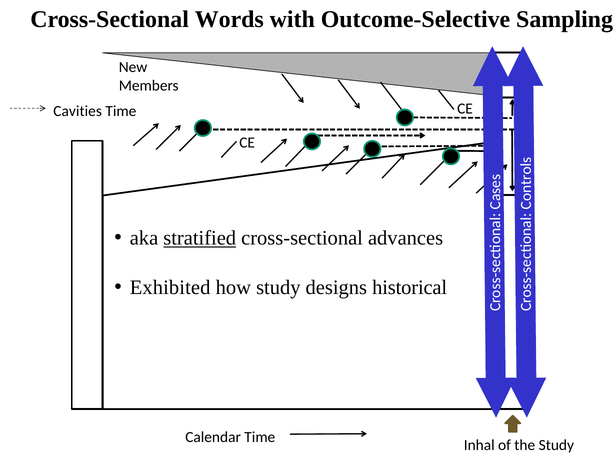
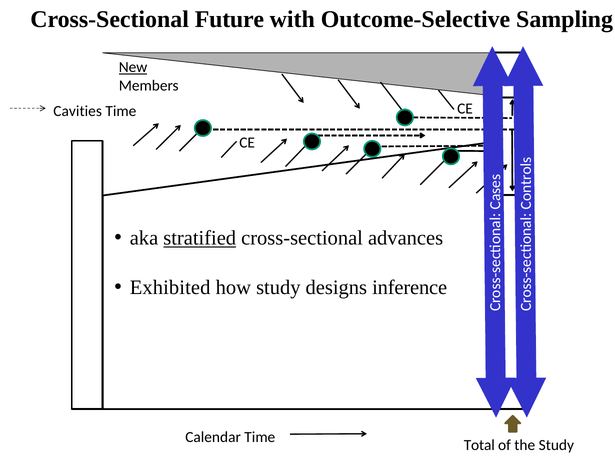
Words: Words -> Future
New underline: none -> present
historical: historical -> inference
Inhal: Inhal -> Total
